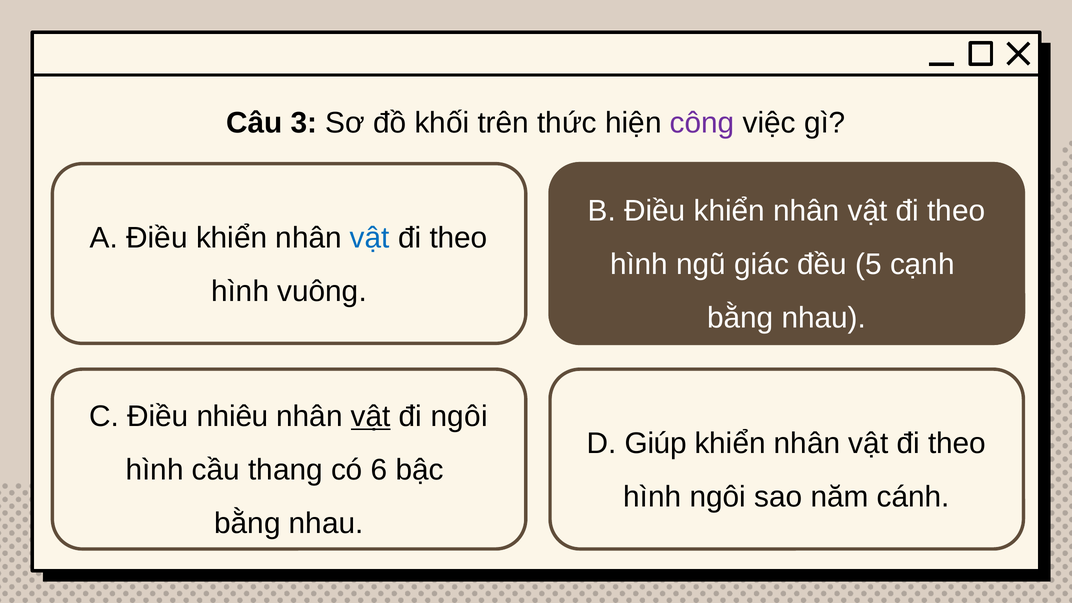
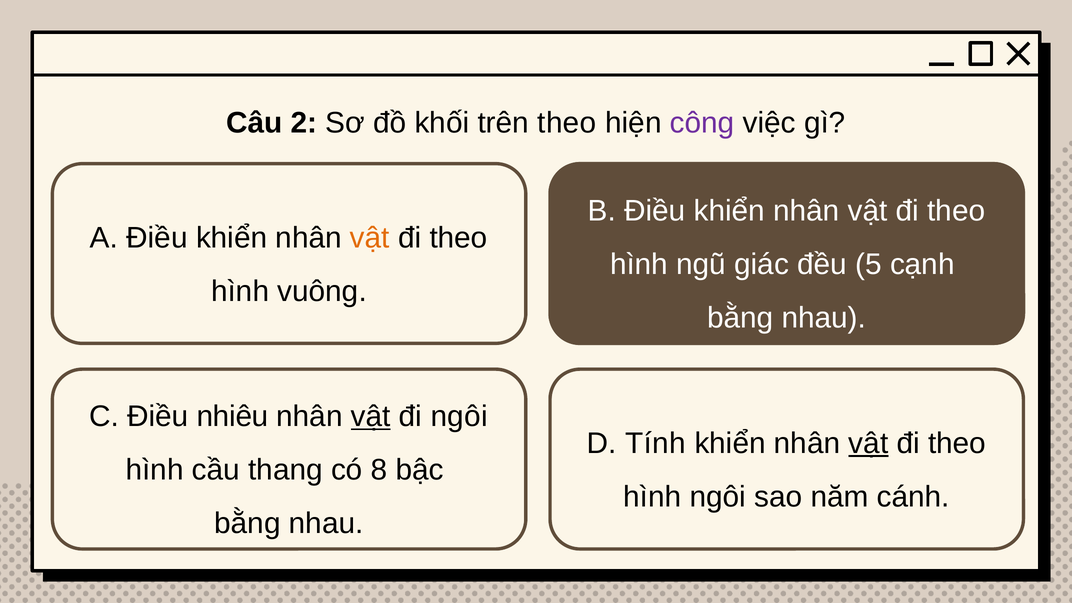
3: 3 -> 2
trên thức: thức -> theo
vật at (370, 238) colour: blue -> orange
Giúp: Giúp -> Tính
vật at (868, 443) underline: none -> present
6: 6 -> 8
